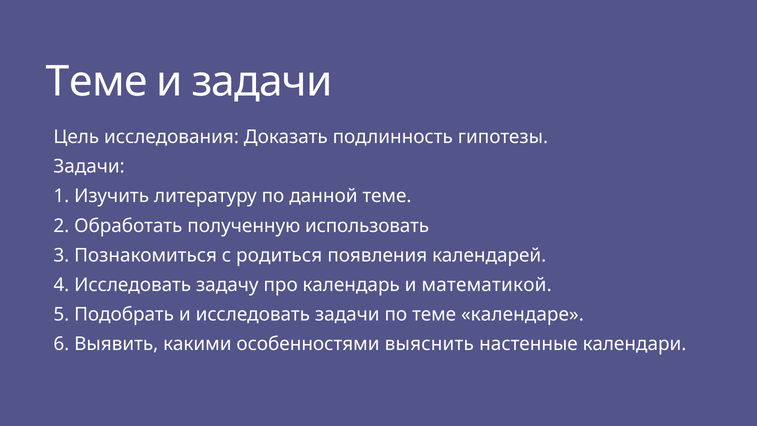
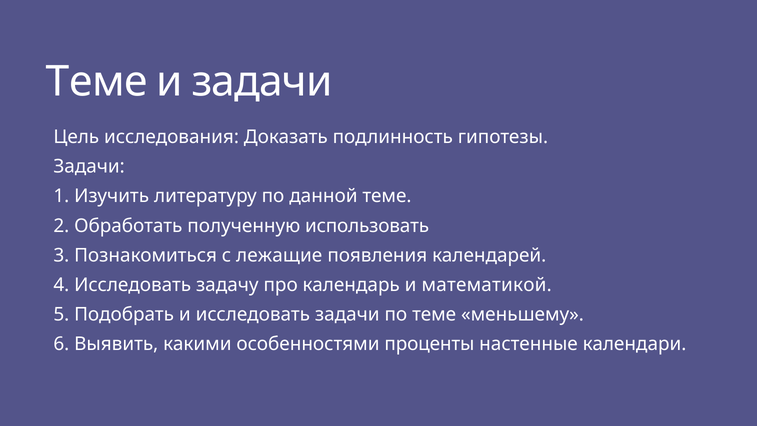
родиться: родиться -> лежащие
календаре: календаре -> меньшему
выяснить: выяснить -> проценты
